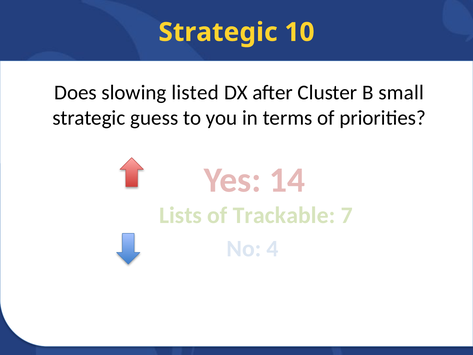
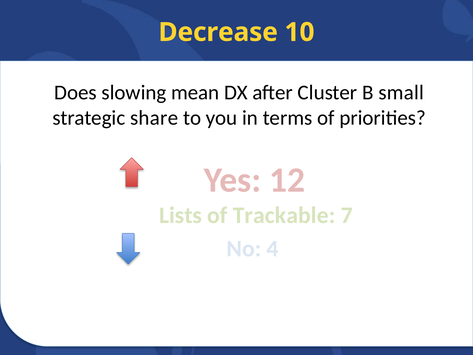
Strategic at (218, 32): Strategic -> Decrease
listed: listed -> mean
guess: guess -> share
14: 14 -> 12
